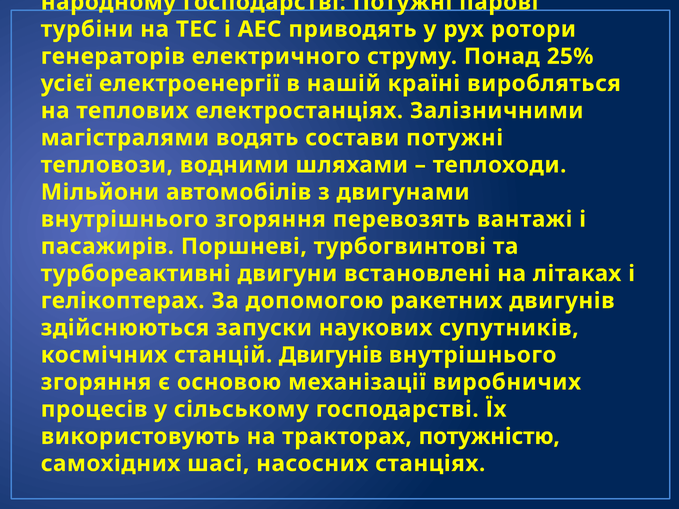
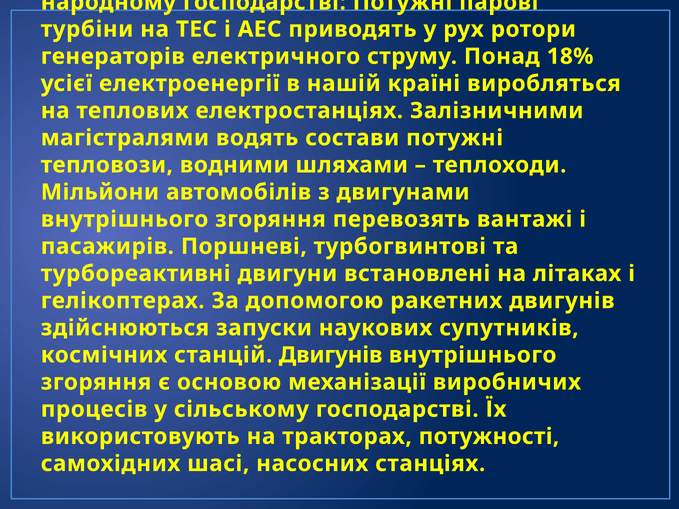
25%: 25% -> 18%
потужністю: потужністю -> потужності
